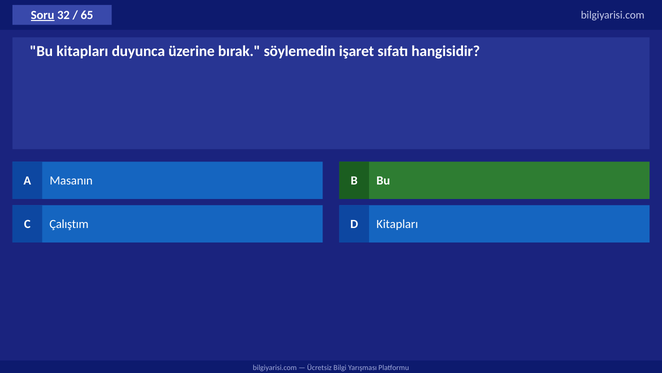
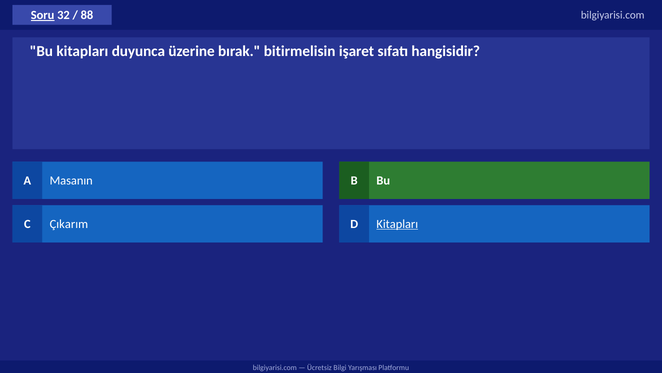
65: 65 -> 88
söylemedin: söylemedin -> bitirmelisin
Çalıştım: Çalıştım -> Çıkarım
Kitapları at (397, 224) underline: none -> present
